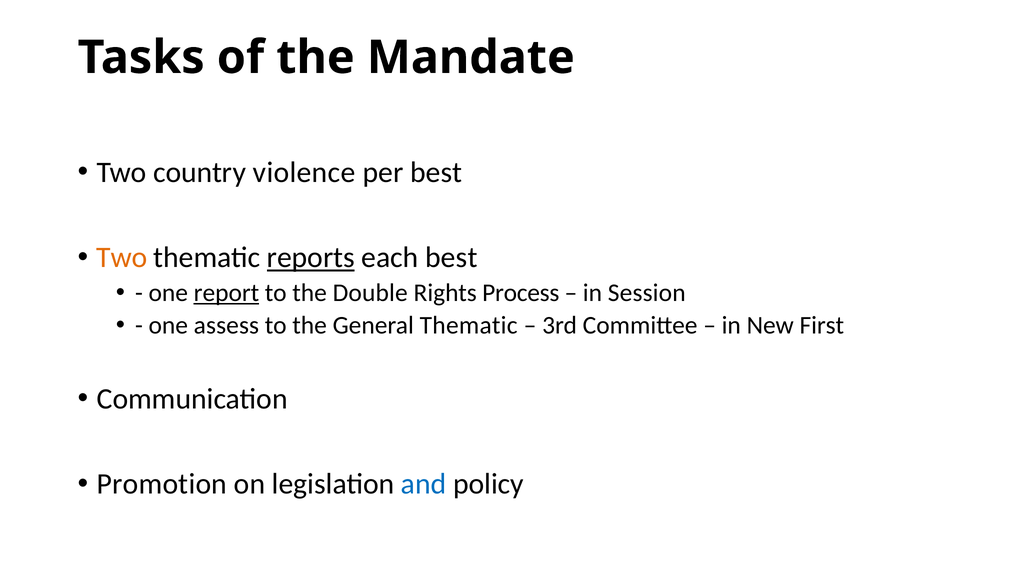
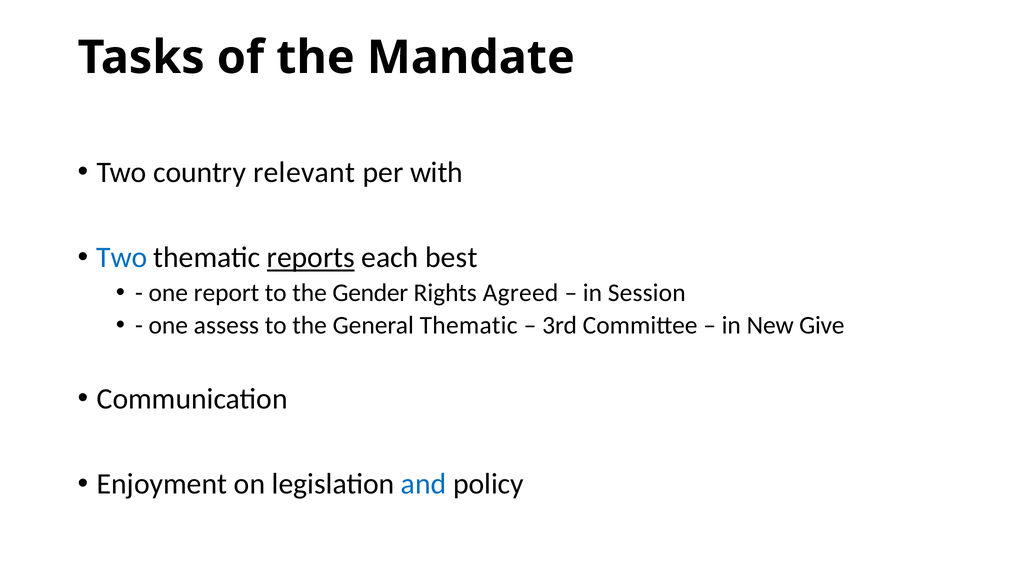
violence: violence -> relevant
per best: best -> with
Two at (122, 258) colour: orange -> blue
report underline: present -> none
Double: Double -> Gender
Process: Process -> Agreed
First: First -> Give
Promotion: Promotion -> Enjoyment
